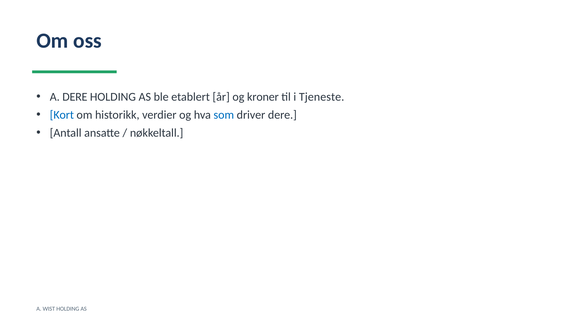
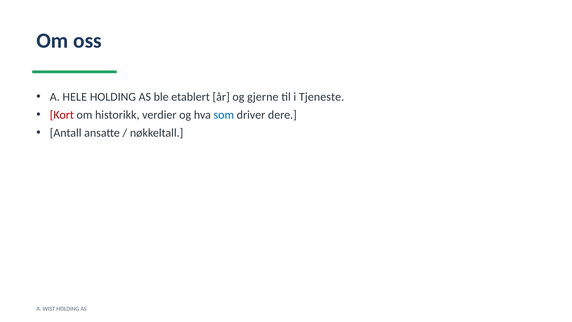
A DERE: DERE -> HELE
kroner: kroner -> gjerne
Kort colour: blue -> red
